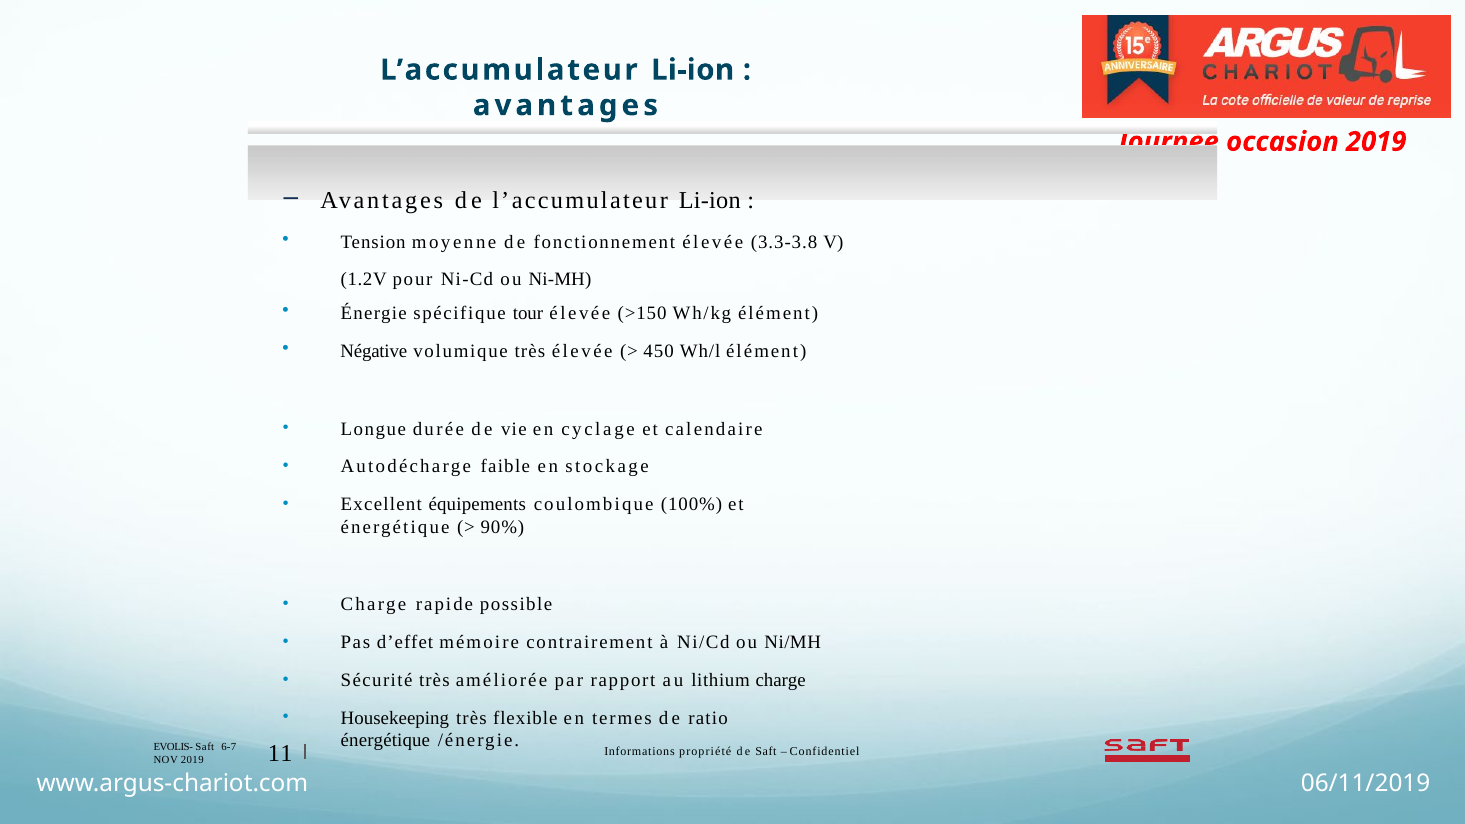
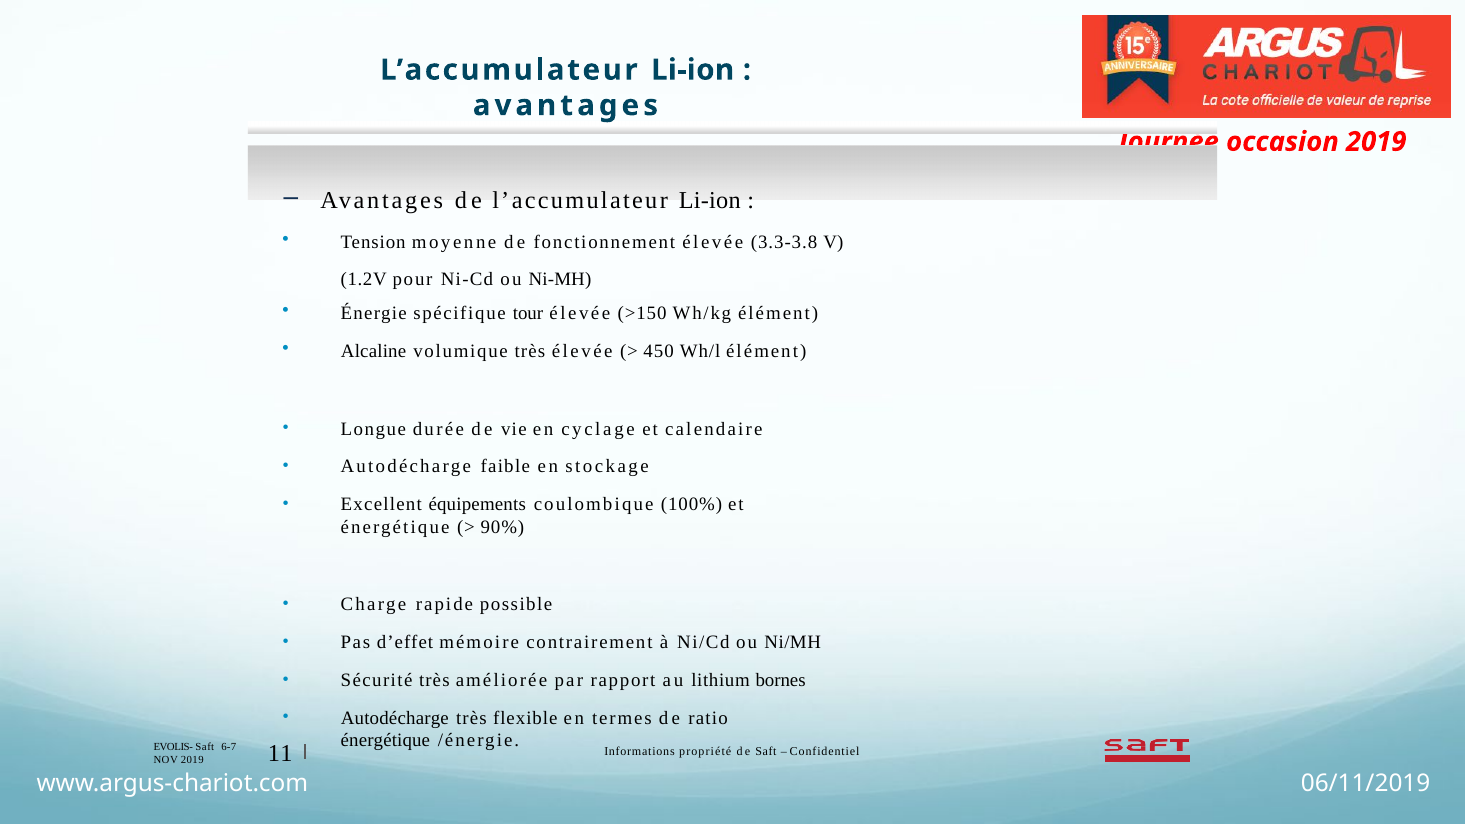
Négative: Négative -> Alcaline
lithium charge: charge -> bornes
Housekeeping at (395, 718): Housekeeping -> Autodécharge
